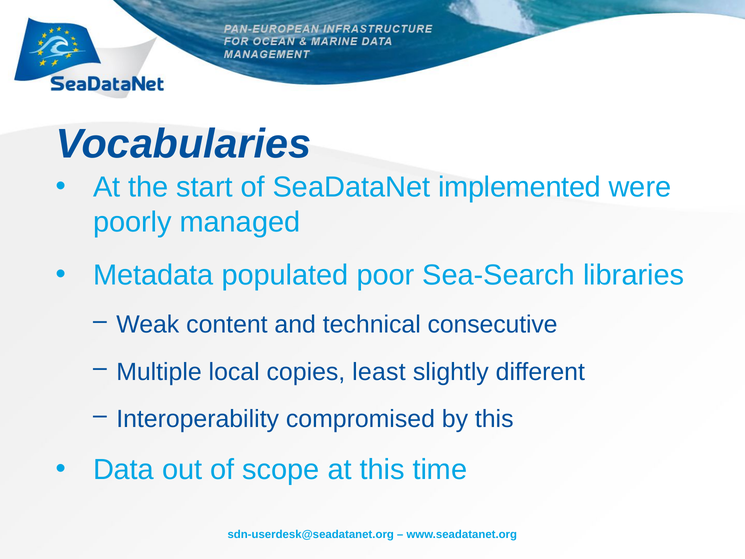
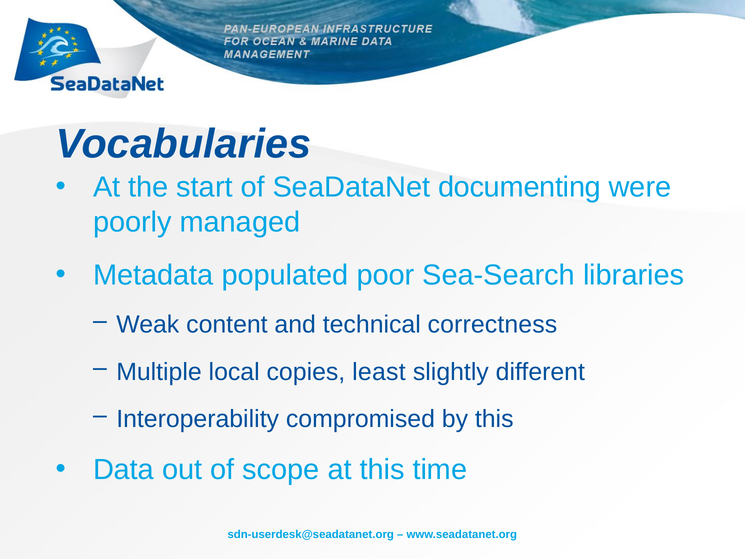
implemented: implemented -> documenting
consecutive: consecutive -> correctness
